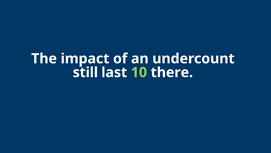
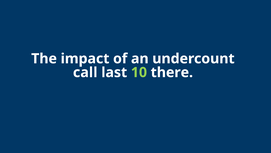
still: still -> call
